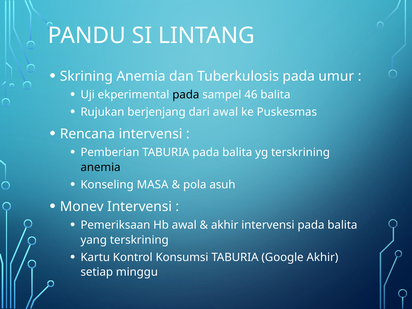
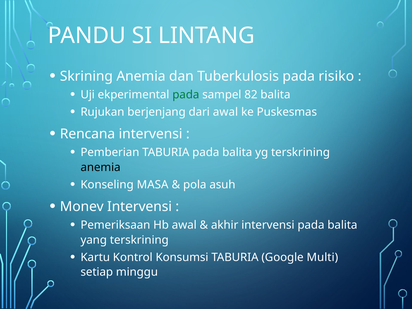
umur: umur -> risiko
pada at (186, 95) colour: black -> green
46: 46 -> 82
Google Akhir: Akhir -> Multi
